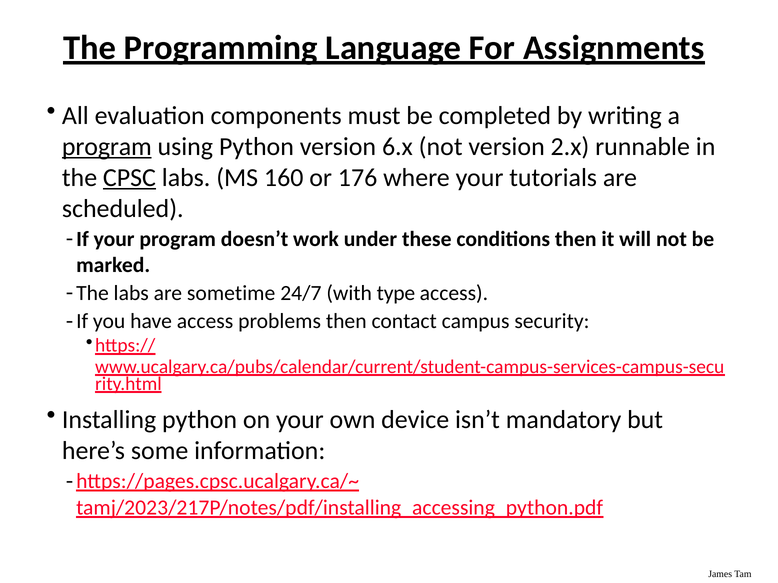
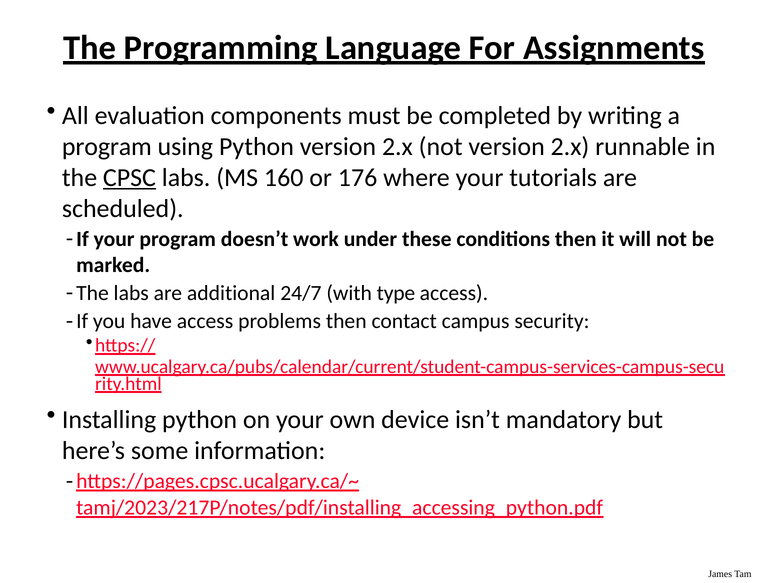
program at (107, 147) underline: present -> none
Python version 6.x: 6.x -> 2.x
sometime: sometime -> additional
